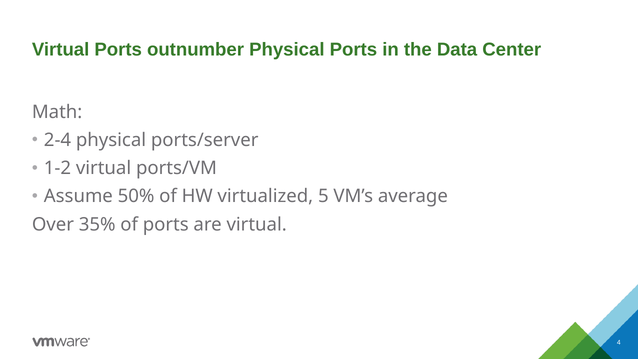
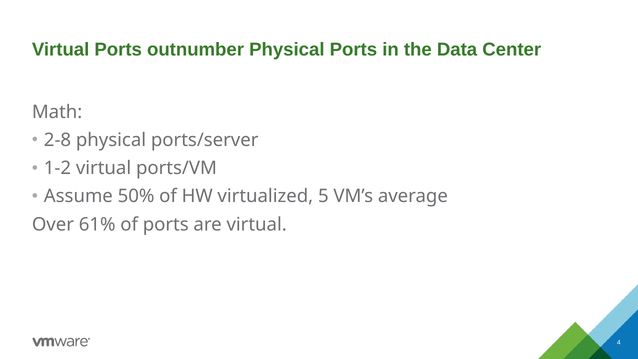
2-4: 2-4 -> 2-8
35%: 35% -> 61%
